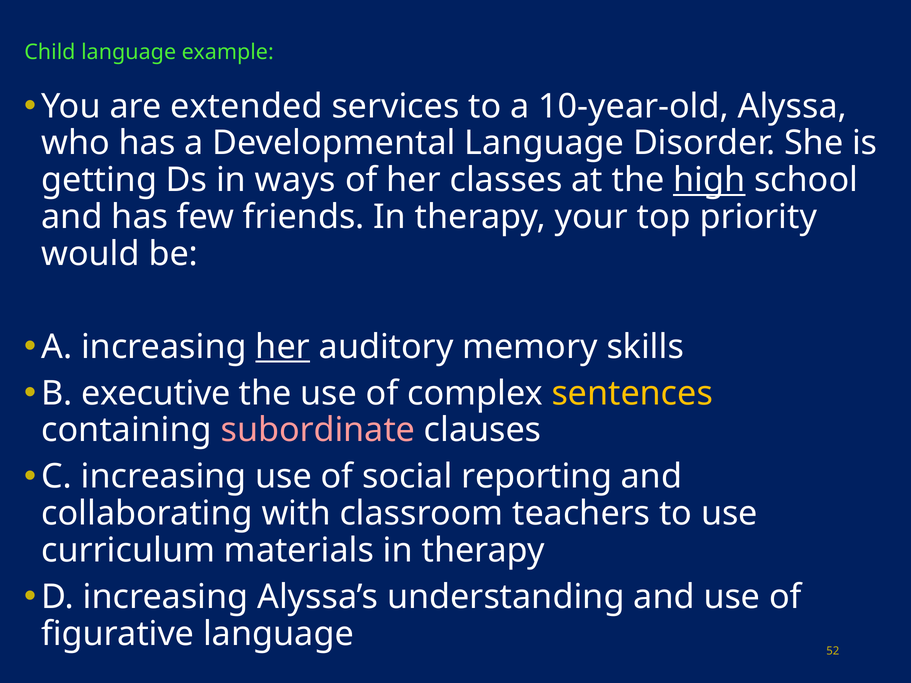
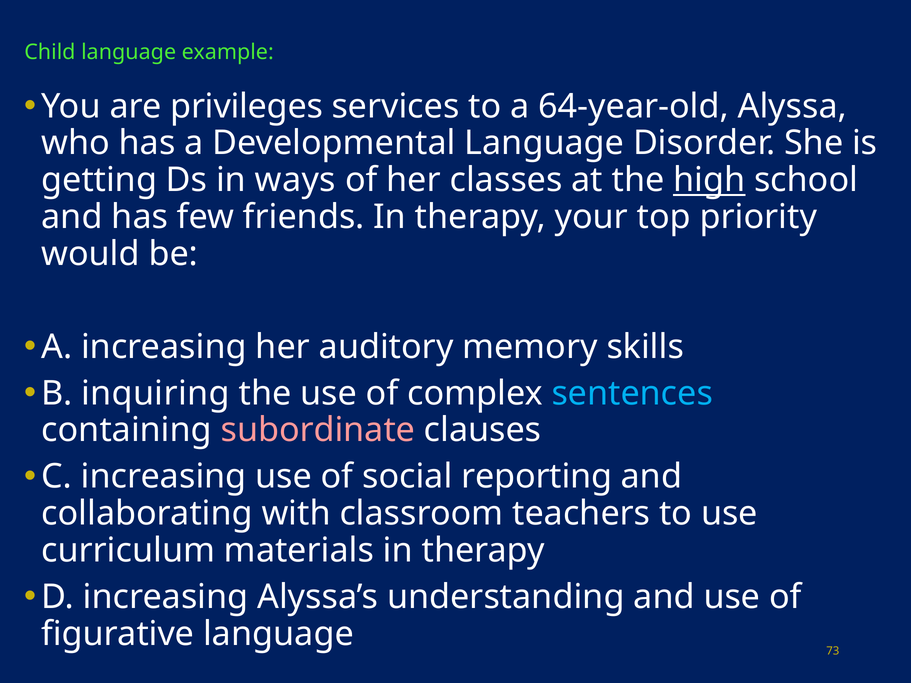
extended: extended -> privileges
10-year-old: 10-year-old -> 64-year-old
her at (283, 347) underline: present -> none
executive: executive -> inquiring
sentences colour: yellow -> light blue
52: 52 -> 73
